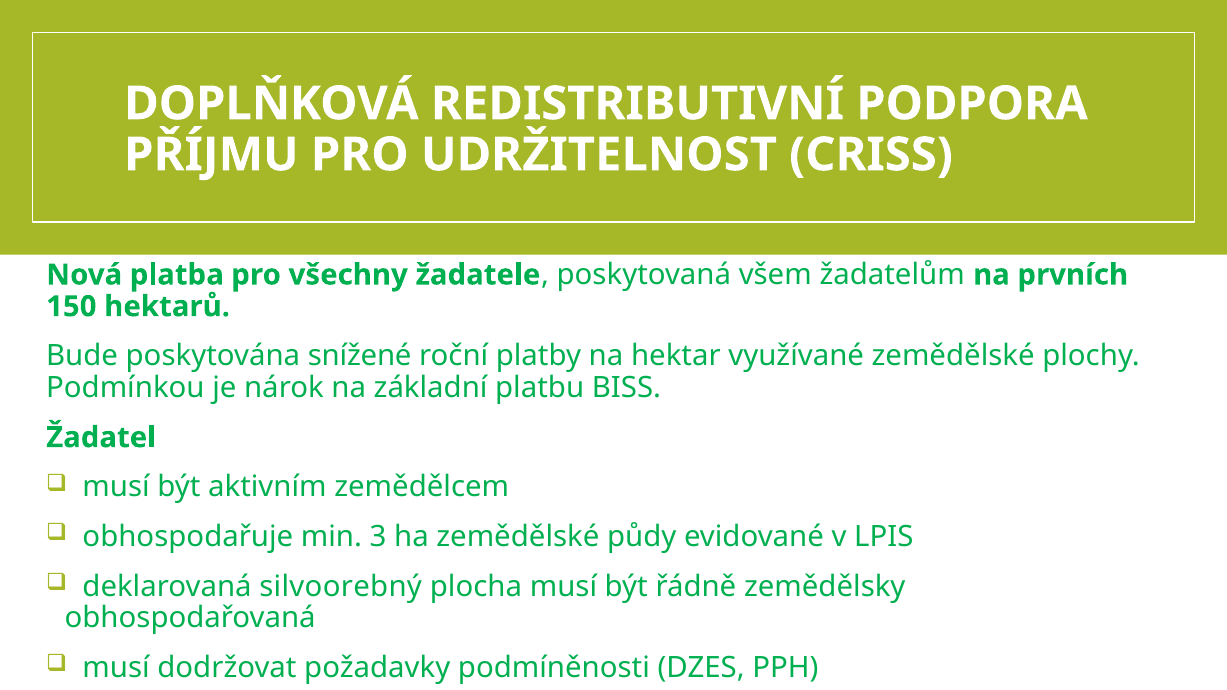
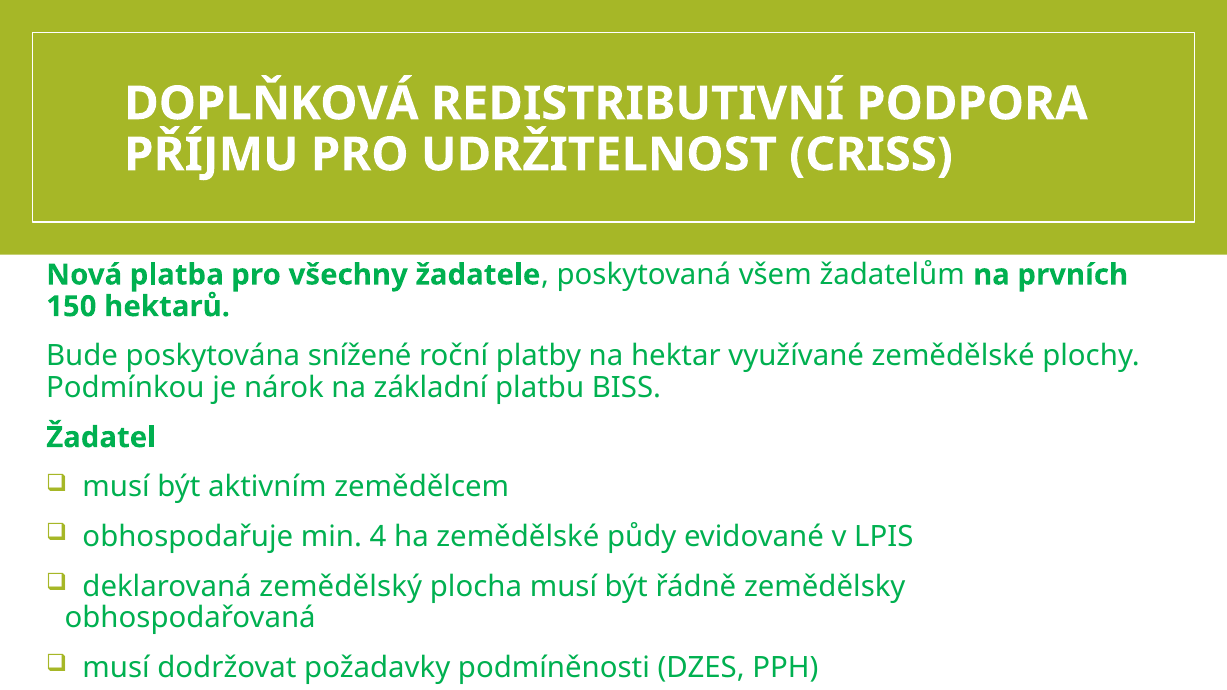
3: 3 -> 4
silvoorebný: silvoorebný -> zemědělský
